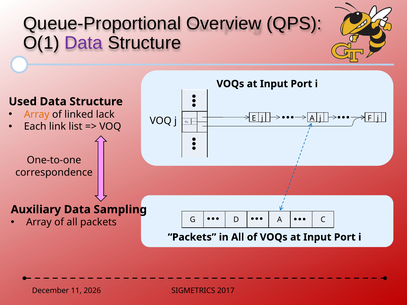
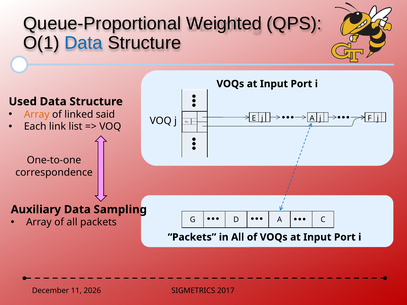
Overview: Overview -> Weighted
Data at (84, 43) colour: purple -> blue
lack: lack -> said
